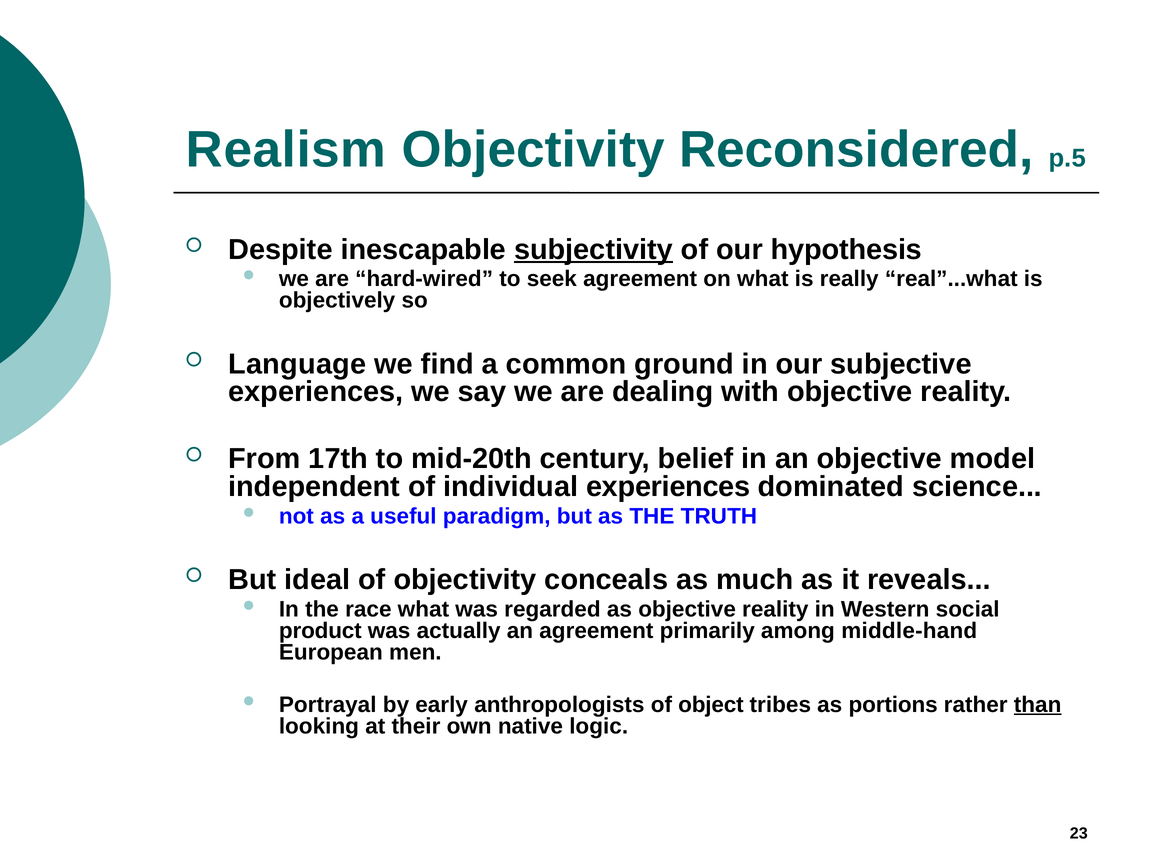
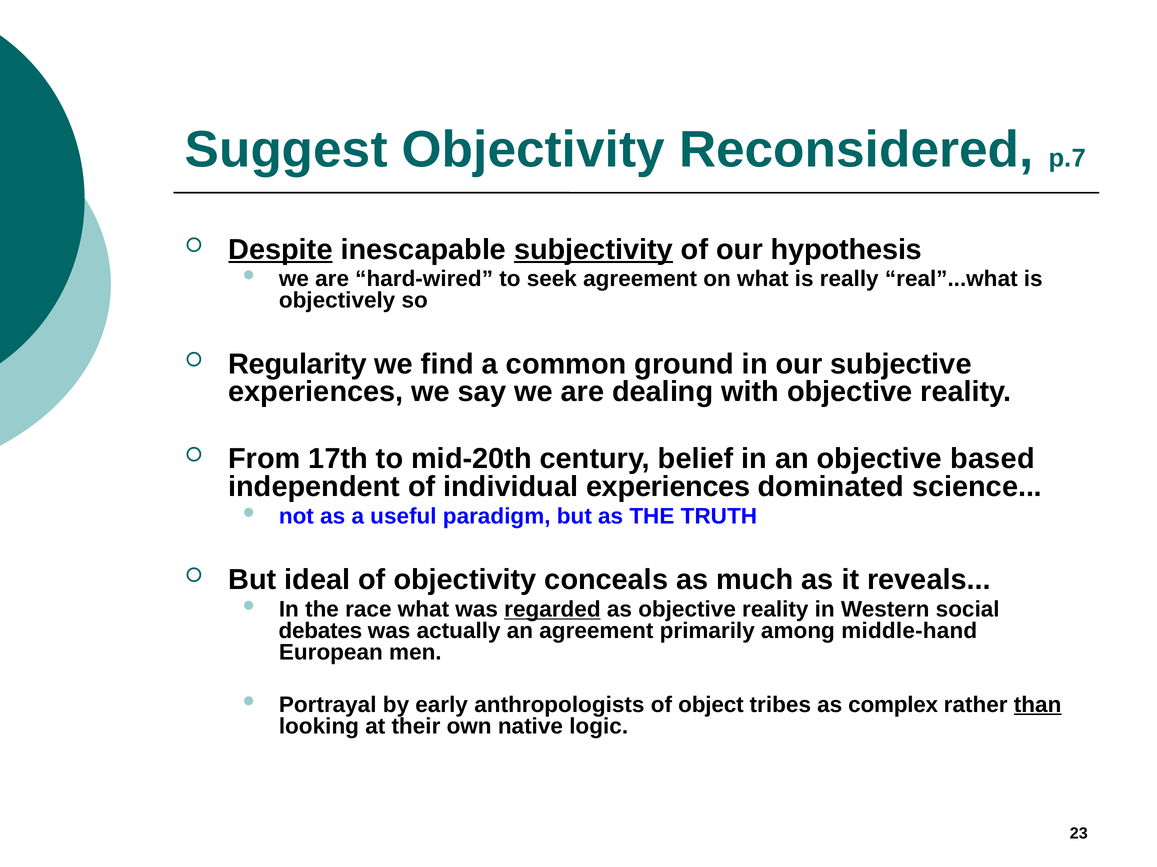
Realism: Realism -> Suggest
p.5: p.5 -> p.7
Despite underline: none -> present
Language: Language -> Regularity
model: model -> based
regarded underline: none -> present
product: product -> debates
portions: portions -> complex
